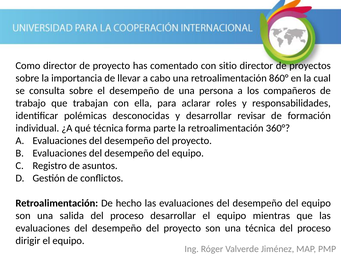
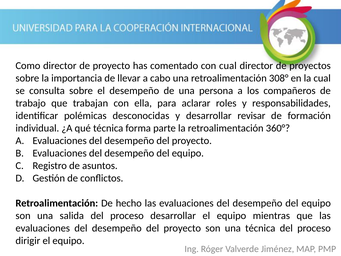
con sitio: sitio -> cual
860°: 860° -> 308°
